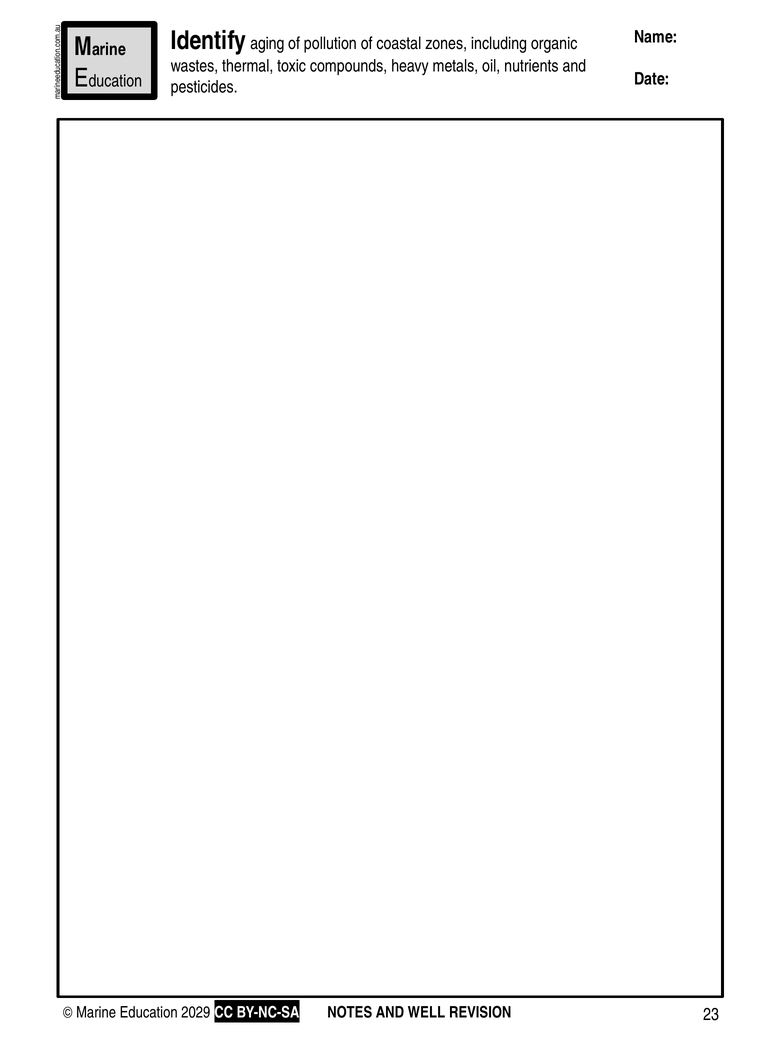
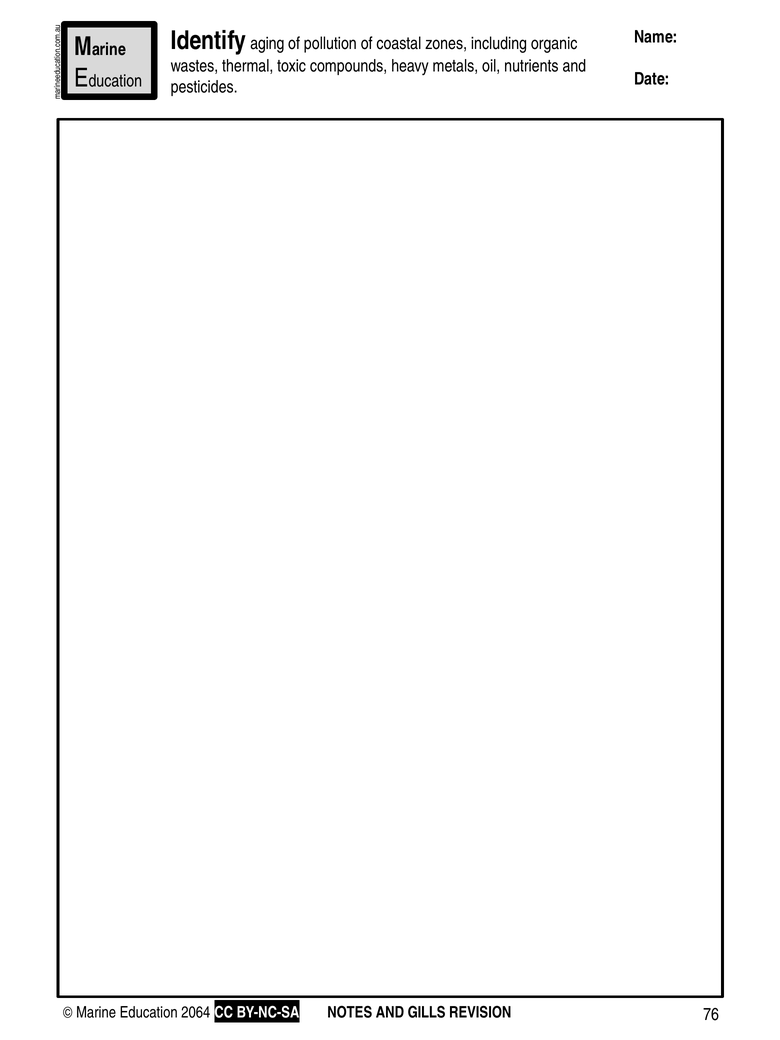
2029: 2029 -> 2064
23: 23 -> 76
WELL: WELL -> GILLS
